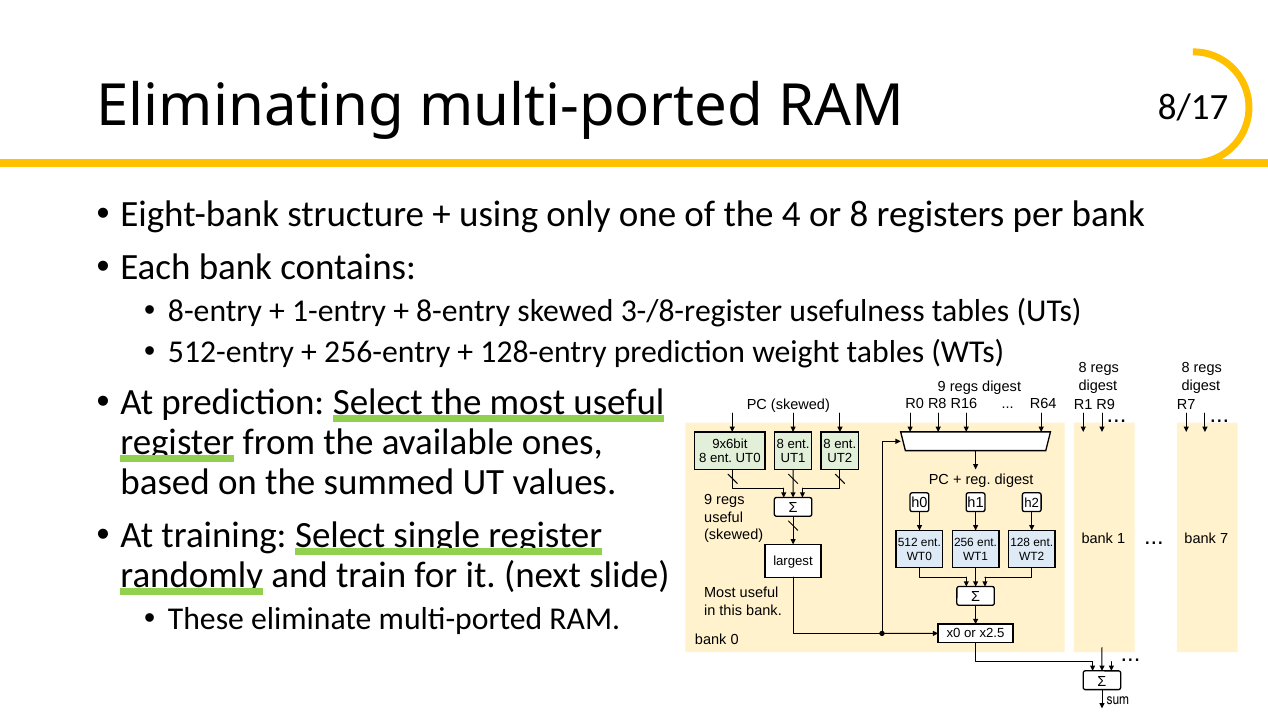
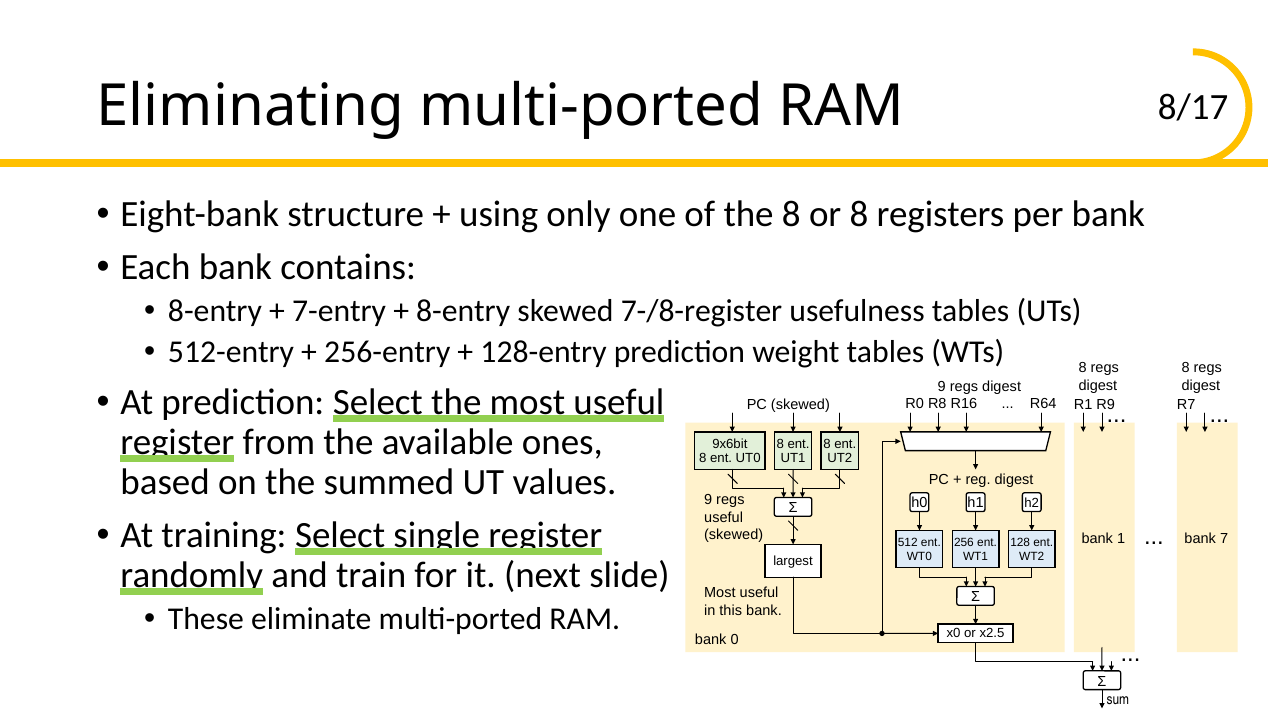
the 4: 4 -> 8
1-entry: 1-entry -> 7-entry
3-/8-register: 3-/8-register -> 7-/8-register
